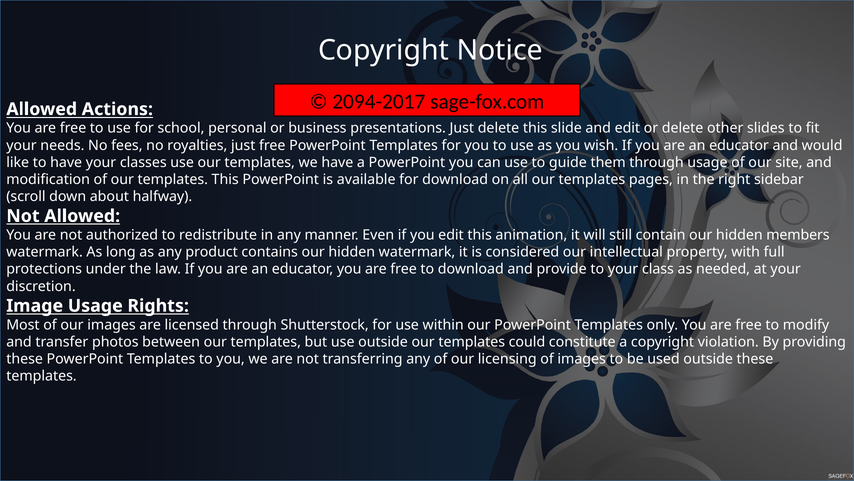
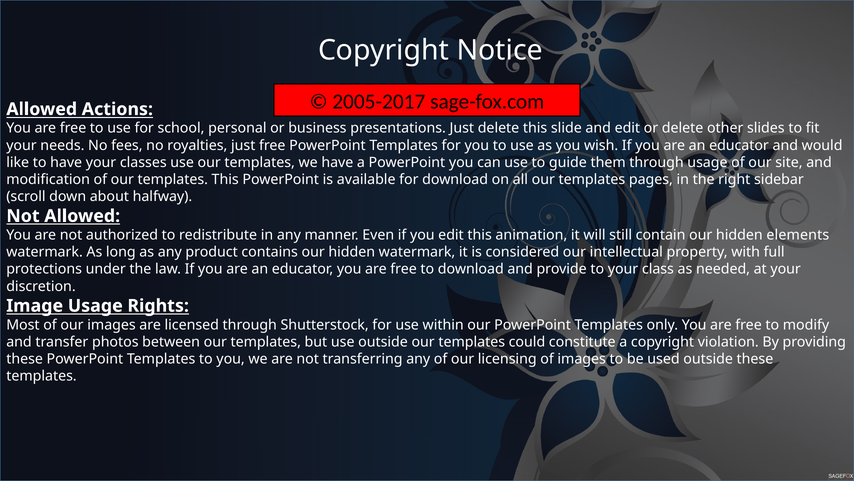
2094-2017: 2094-2017 -> 2005-2017
members: members -> elements
